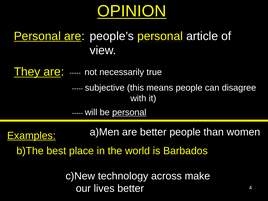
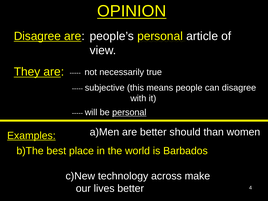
Personal at (37, 36): Personal -> Disagree
better people: people -> should
